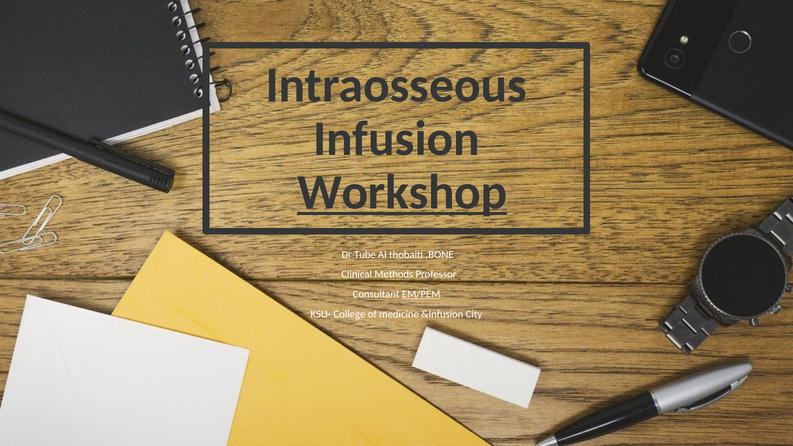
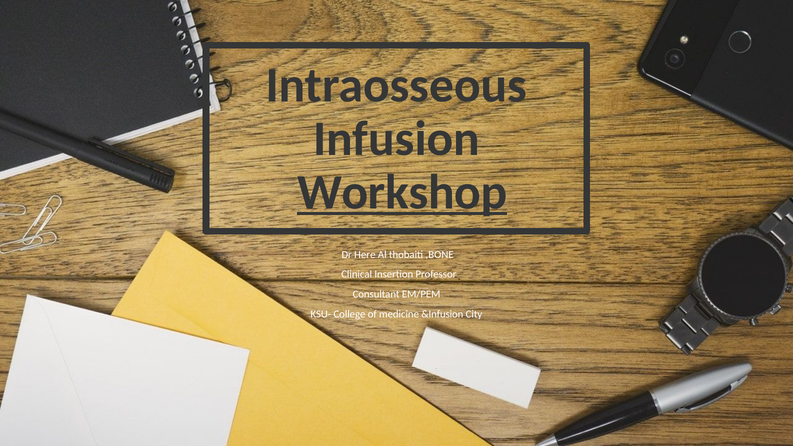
Tube: Tube -> Here
Methods: Methods -> Insertion
EM/PEM underline: present -> none
